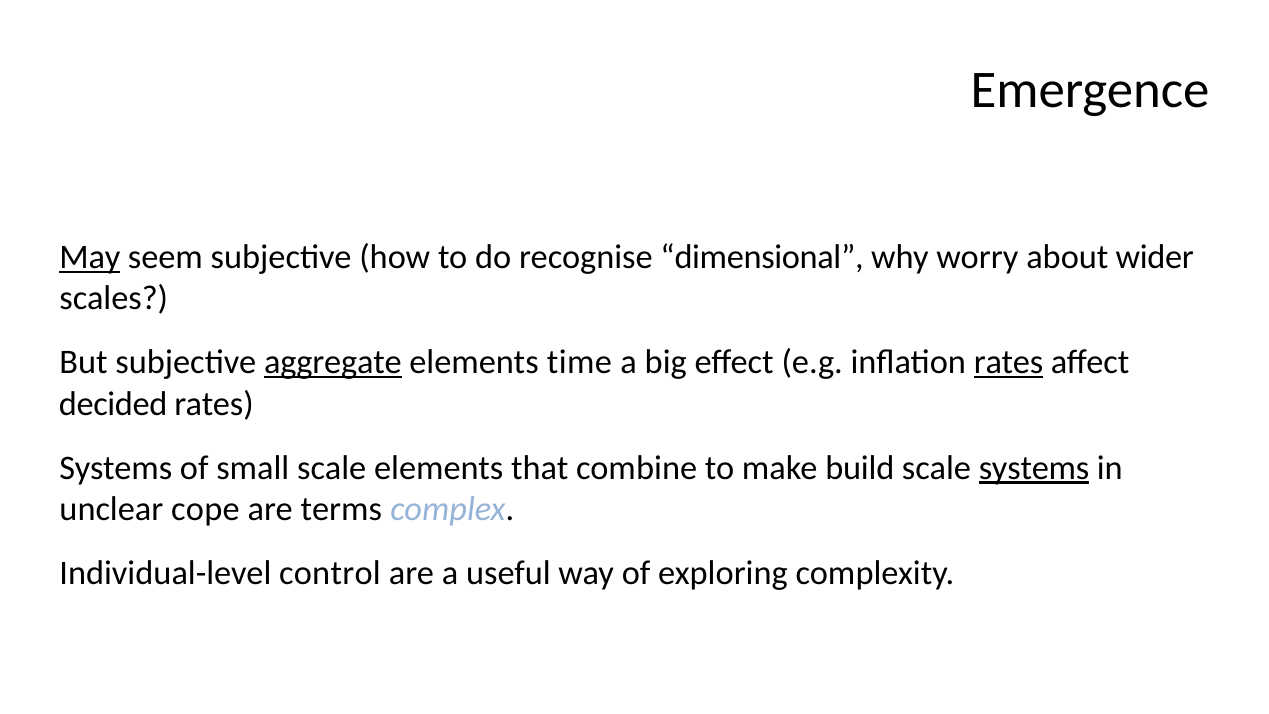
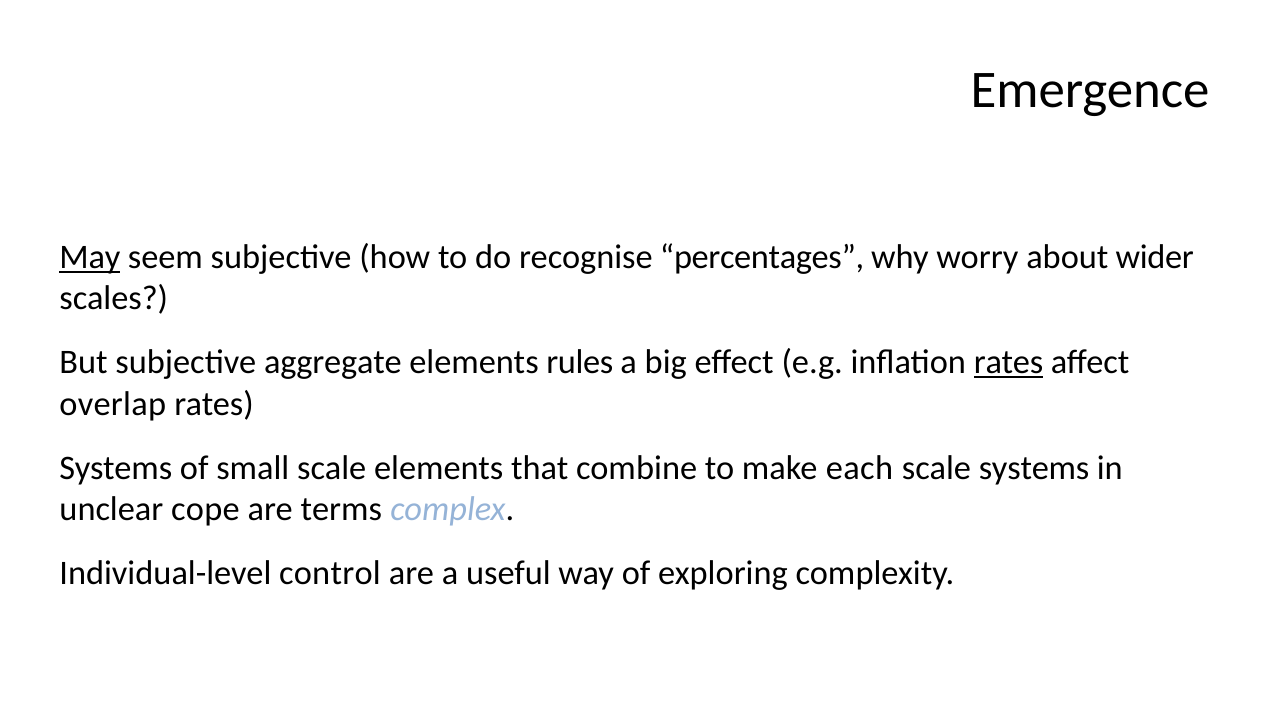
dimensional: dimensional -> percentages
aggregate underline: present -> none
time: time -> rules
decided: decided -> overlap
build: build -> each
systems at (1034, 468) underline: present -> none
